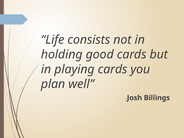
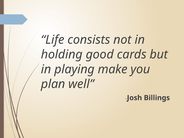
playing cards: cards -> make
